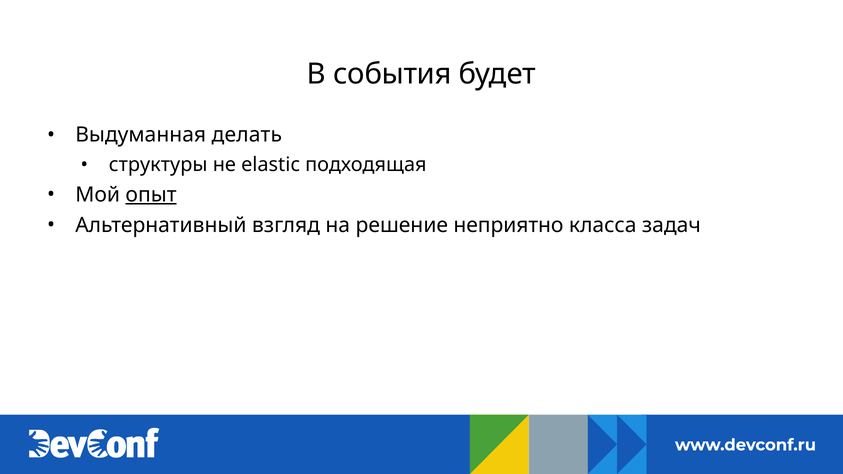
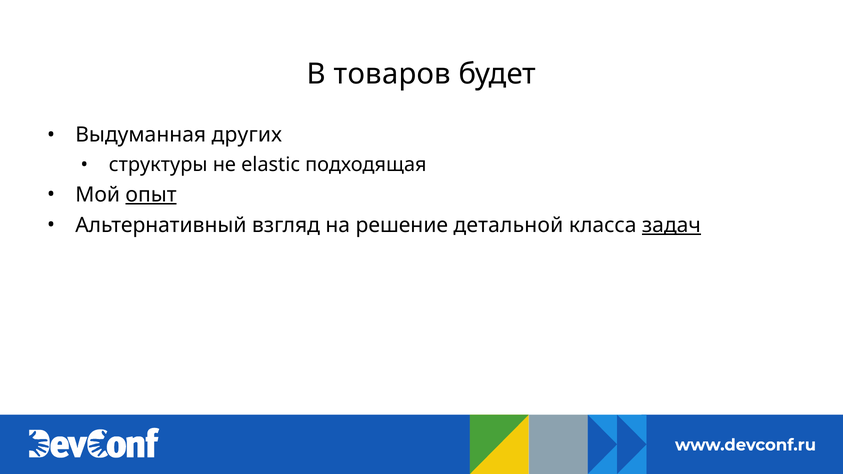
события: события -> товаров
делать: делать -> других
неприятно: неприятно -> детальной
задач underline: none -> present
